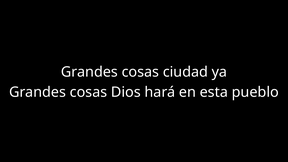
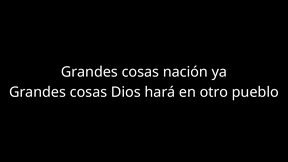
ciudad: ciudad -> nación
esta: esta -> otro
